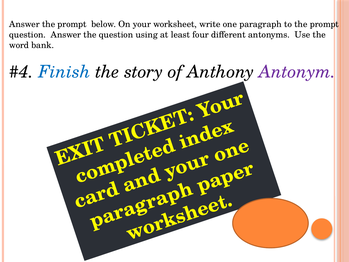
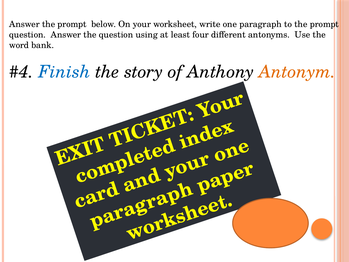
Antonym colour: purple -> orange
